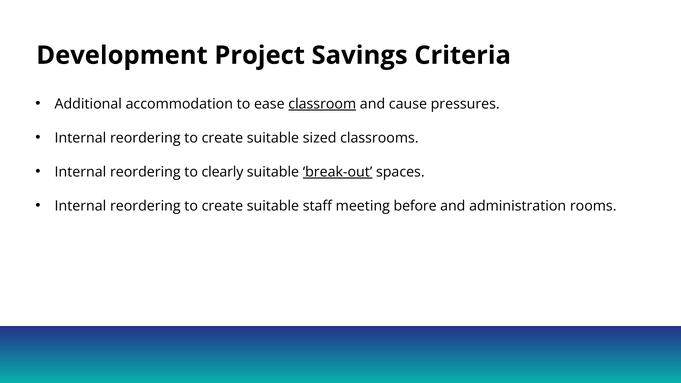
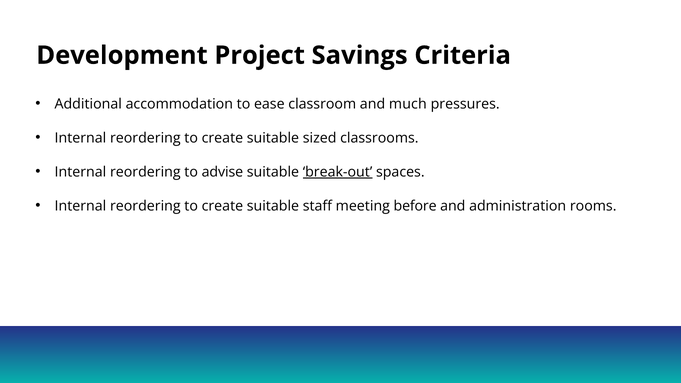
classroom underline: present -> none
cause: cause -> much
clearly: clearly -> advise
